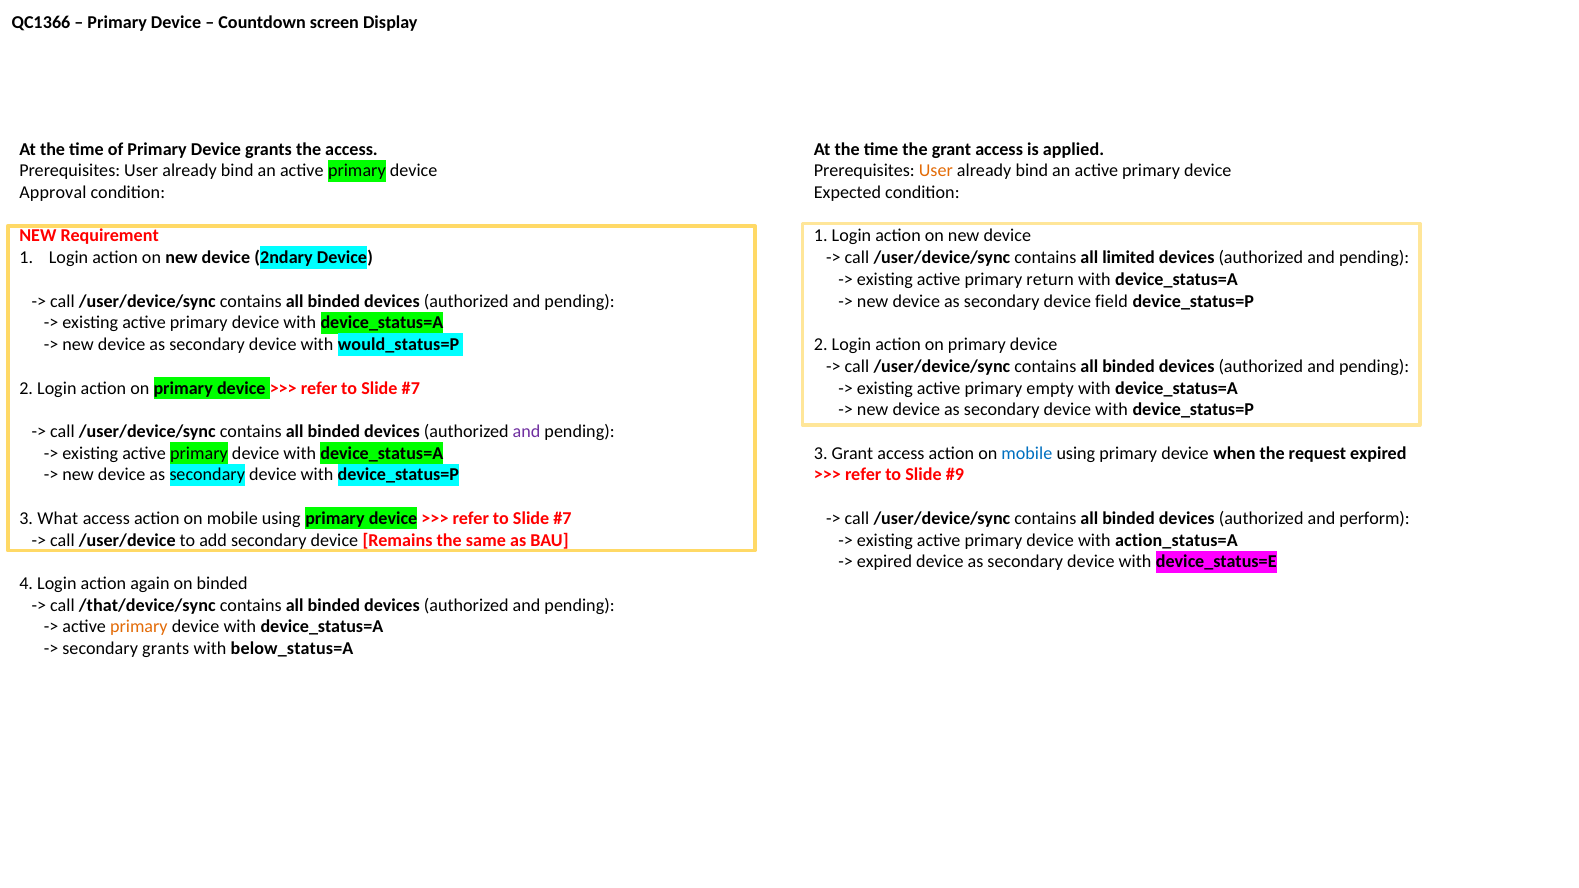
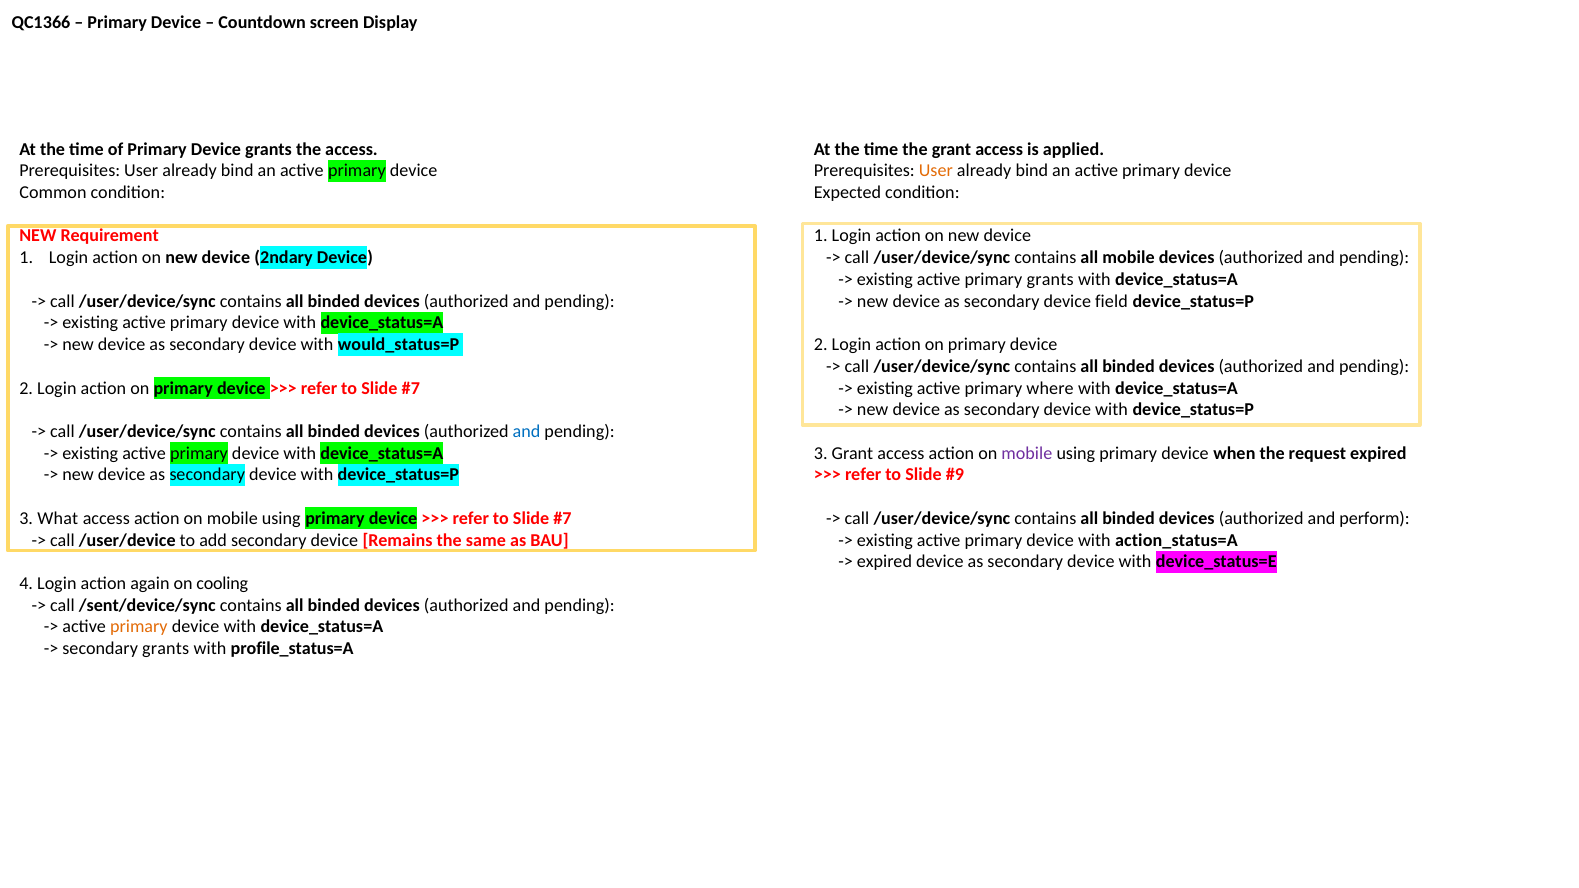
Approval: Approval -> Common
all limited: limited -> mobile
primary return: return -> grants
empty: empty -> where
and at (527, 432) colour: purple -> blue
mobile at (1027, 453) colour: blue -> purple
on binded: binded -> cooling
/that/device/sync: /that/device/sync -> /sent/device/sync
below_status=A: below_status=A -> profile_status=A
